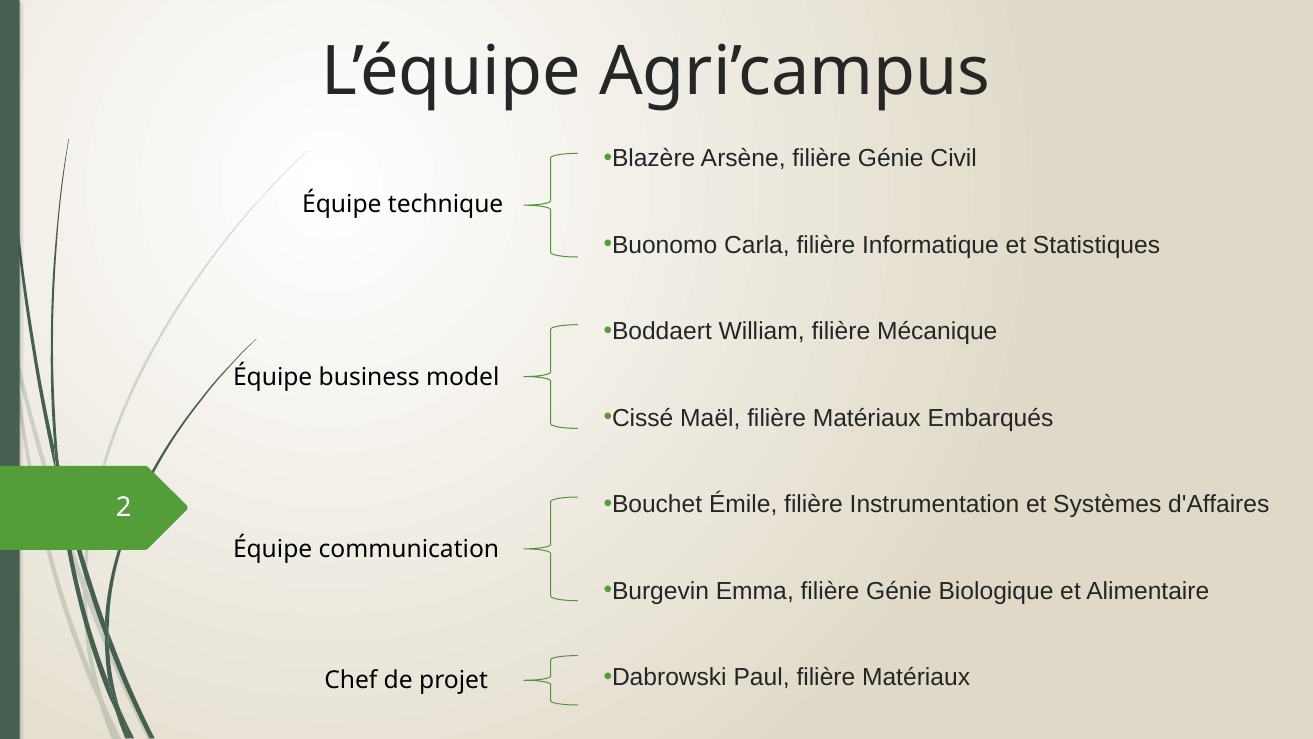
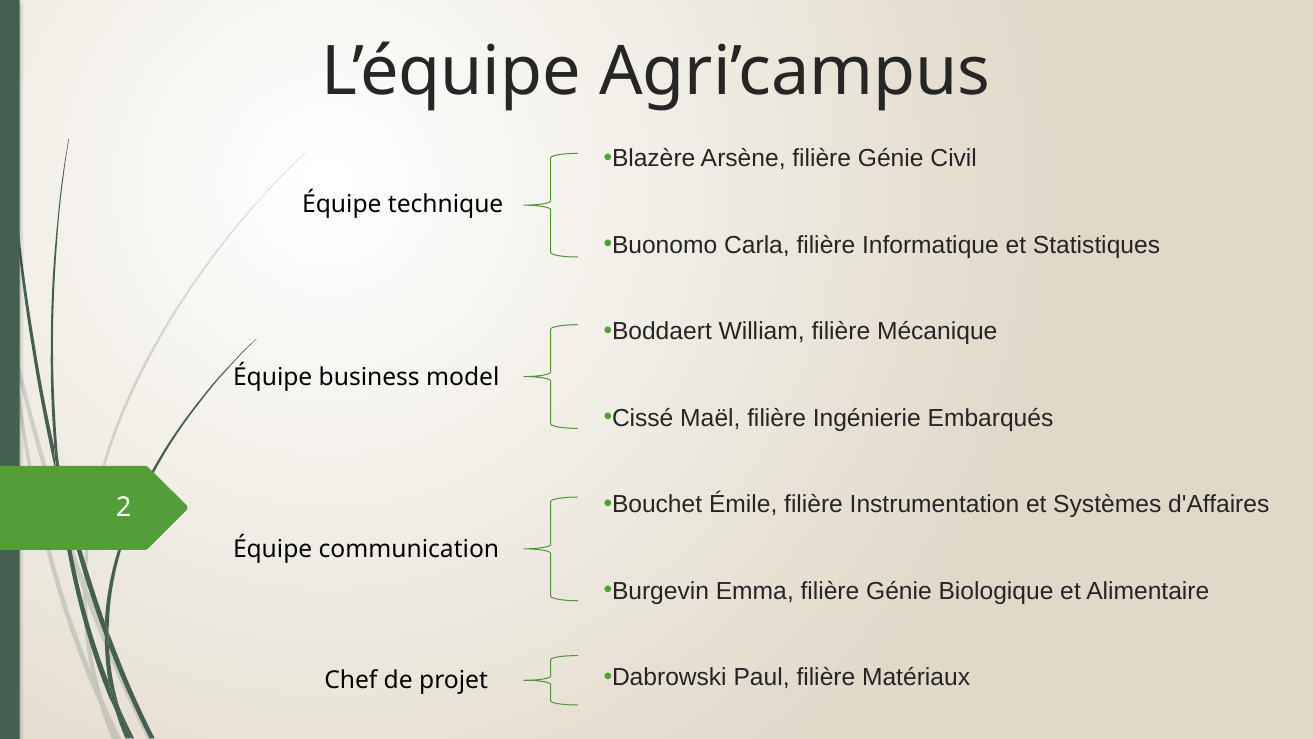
Maël filière Matériaux: Matériaux -> Ingénierie
